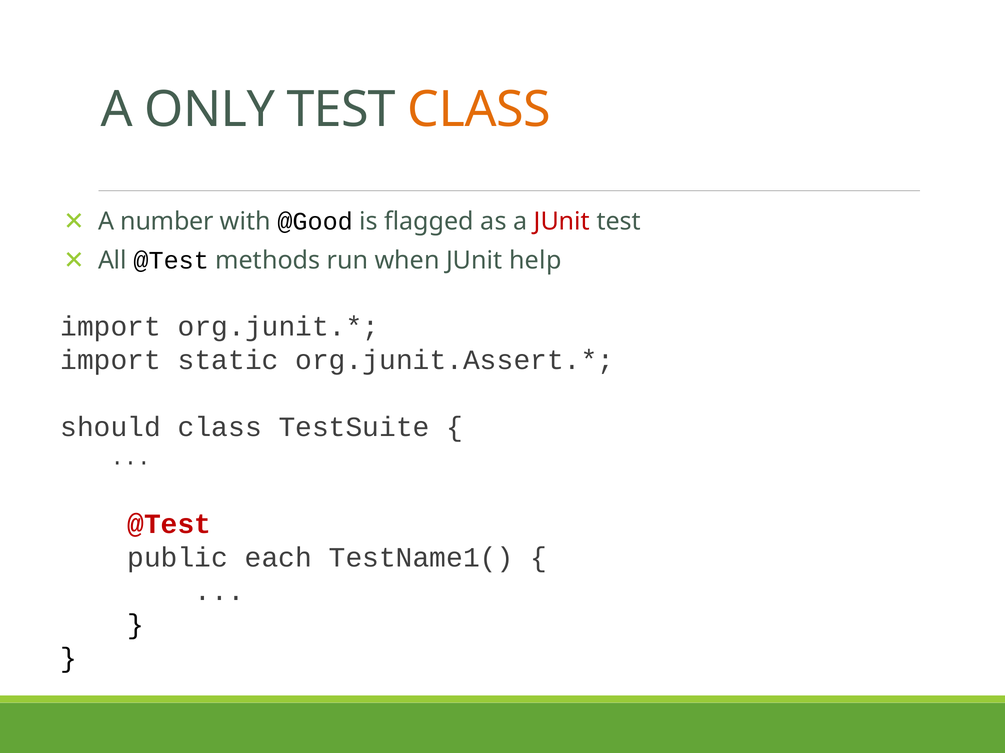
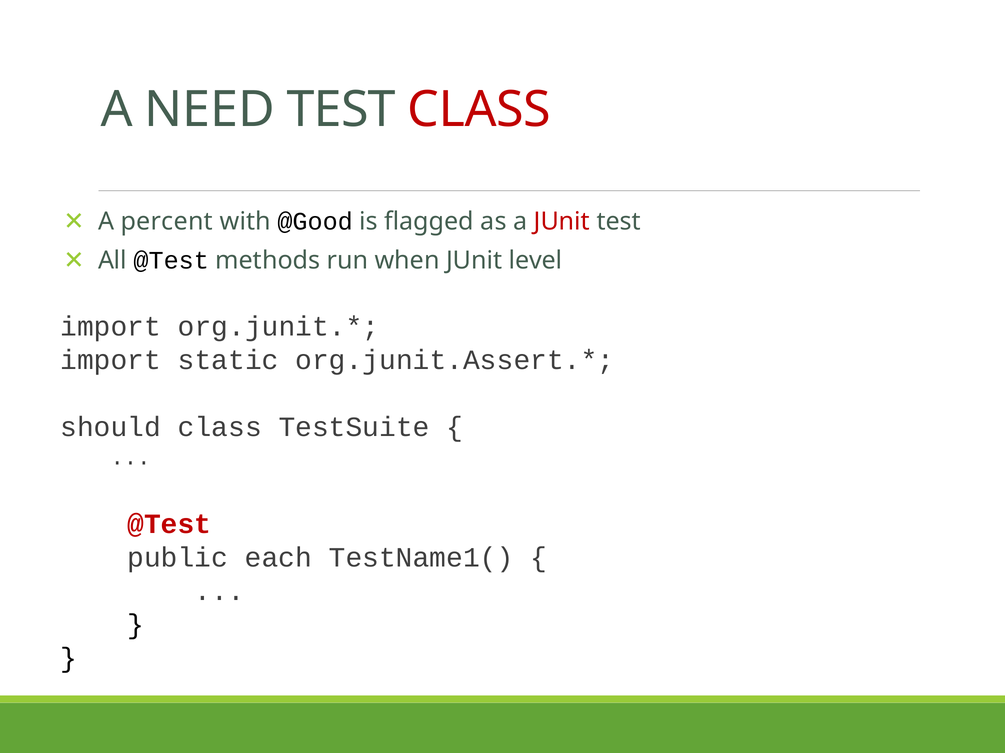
ONLY: ONLY -> NEED
CLASS at (479, 110) colour: orange -> red
number: number -> percent
help: help -> level
